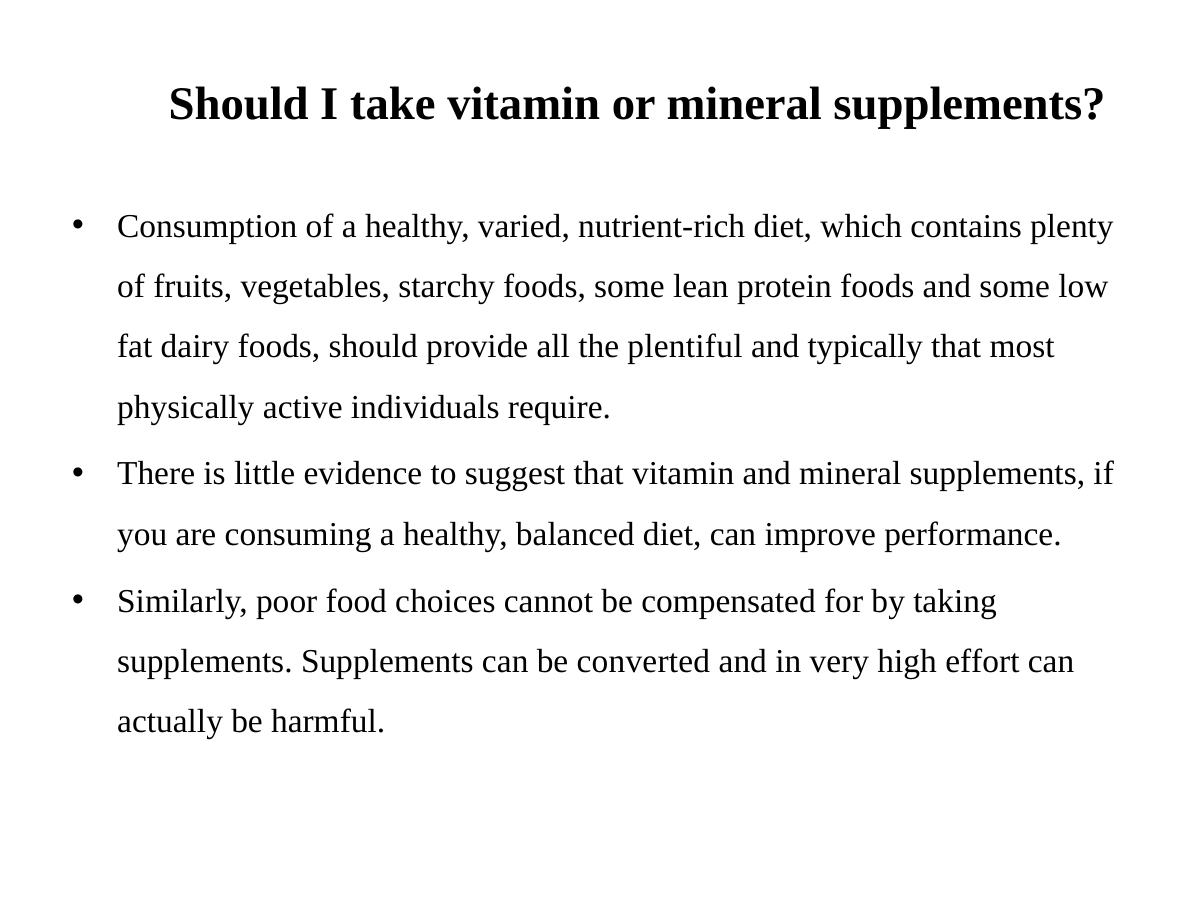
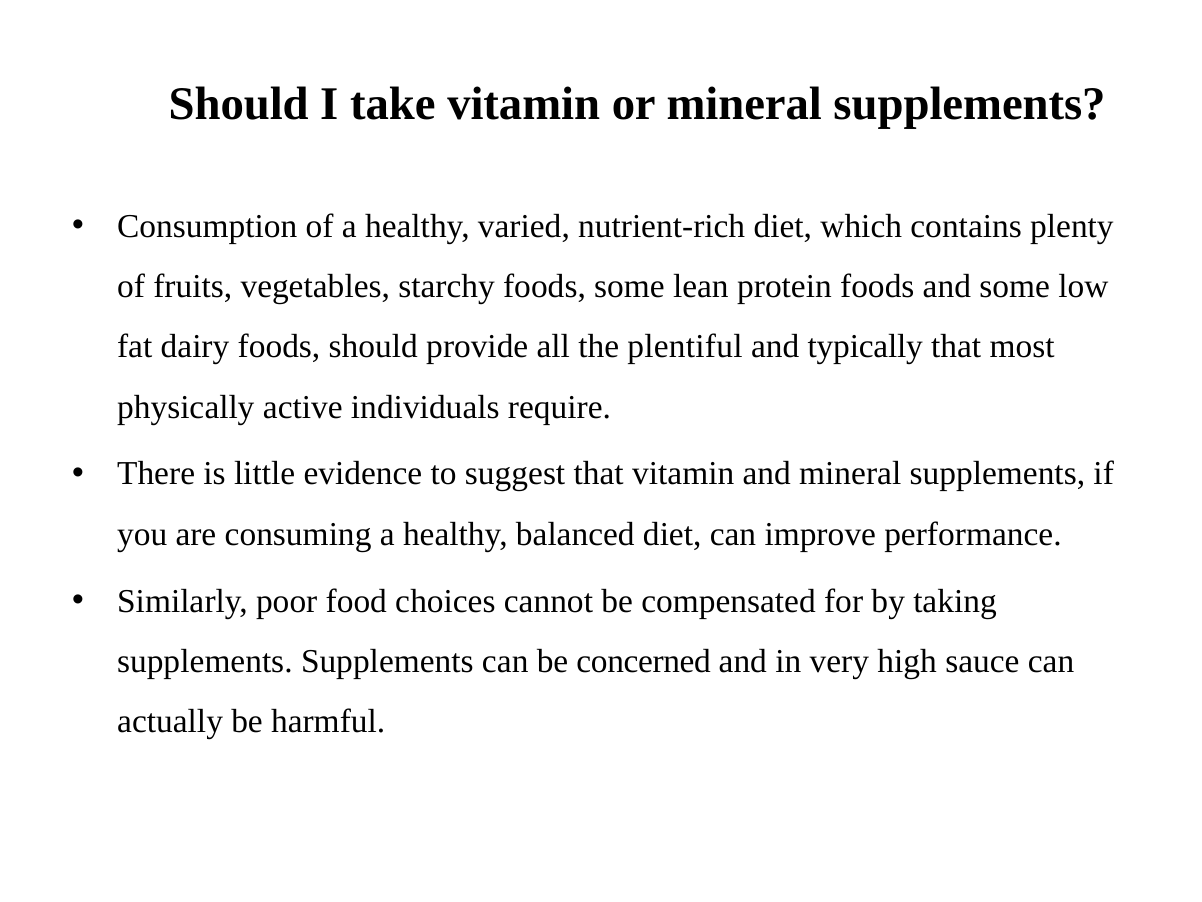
converted: converted -> concerned
effort: effort -> sauce
